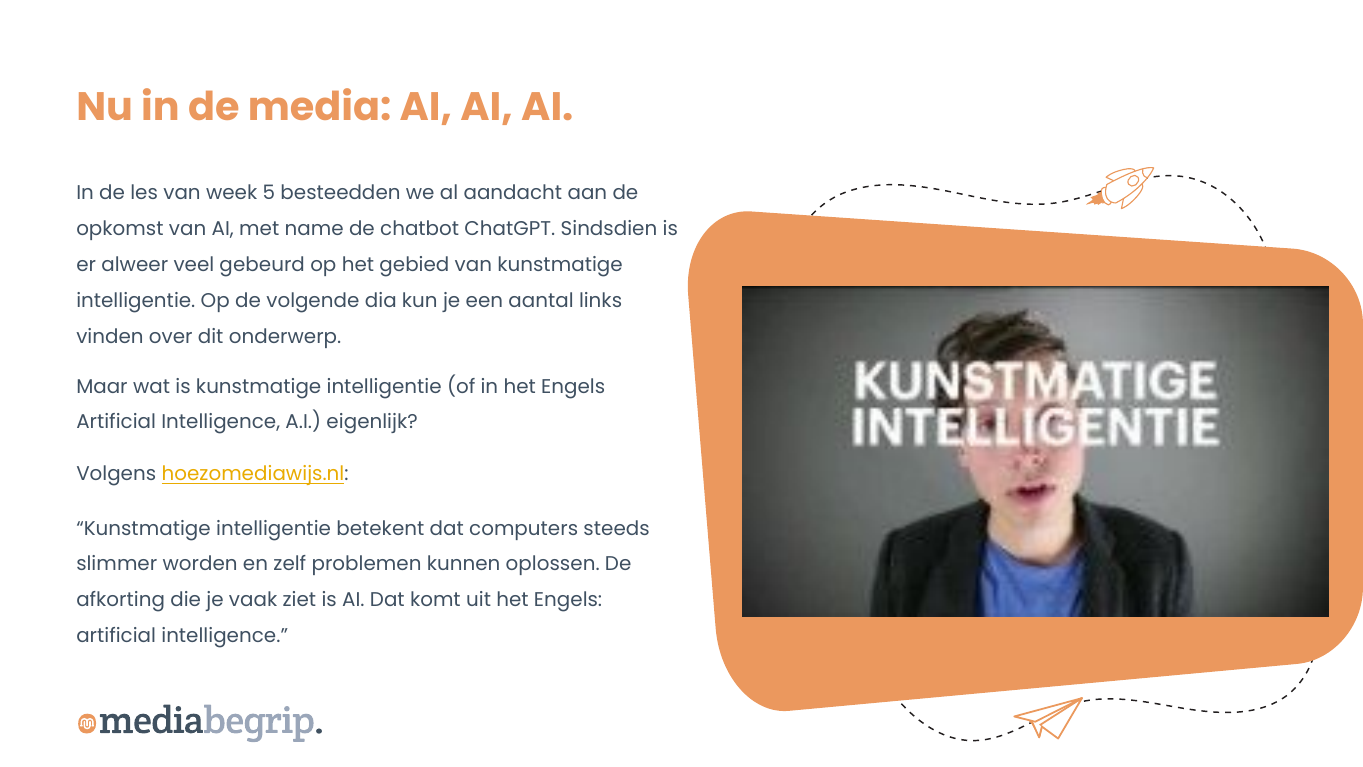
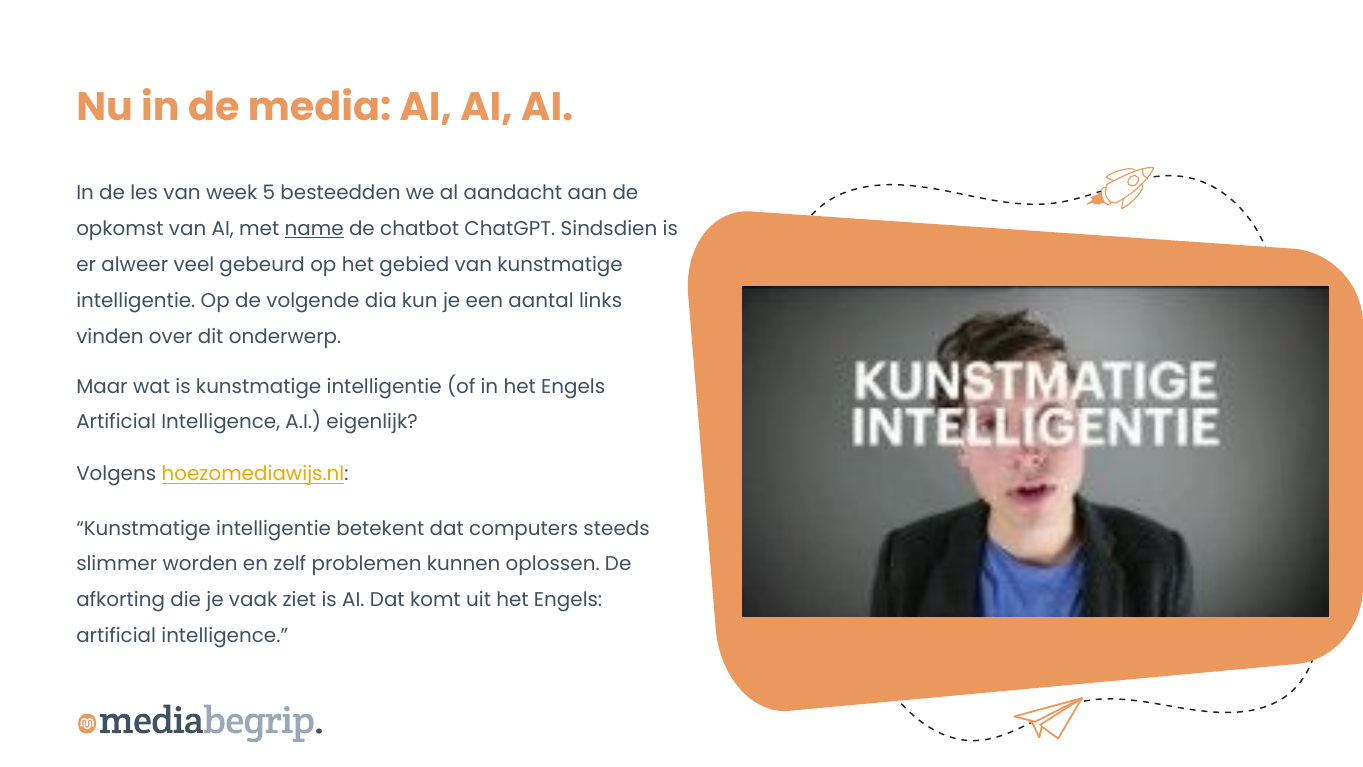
name underline: none -> present
